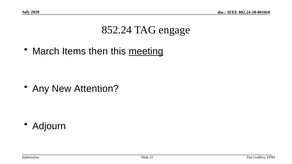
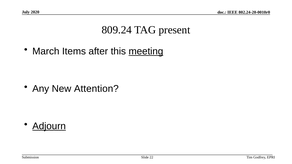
852.24: 852.24 -> 809.24
engage: engage -> present
then: then -> after
Adjourn underline: none -> present
